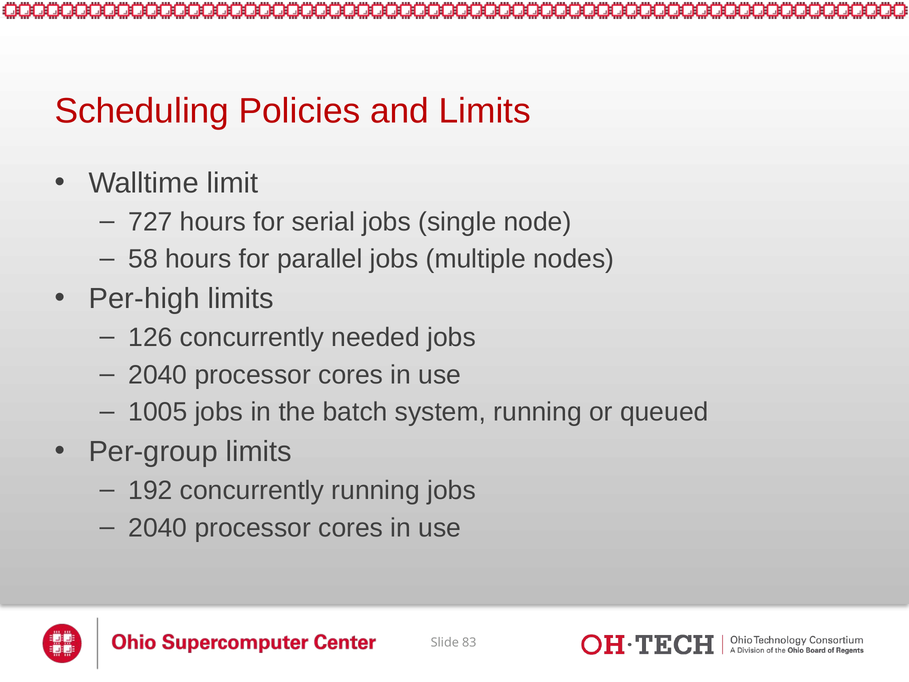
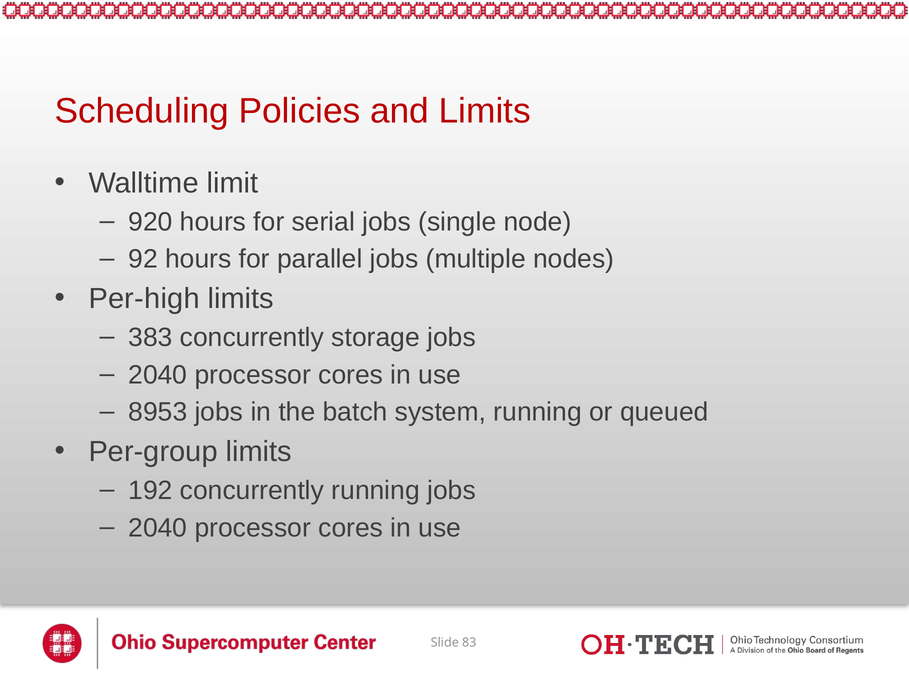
727: 727 -> 920
58: 58 -> 92
126: 126 -> 383
needed: needed -> storage
1005: 1005 -> 8953
